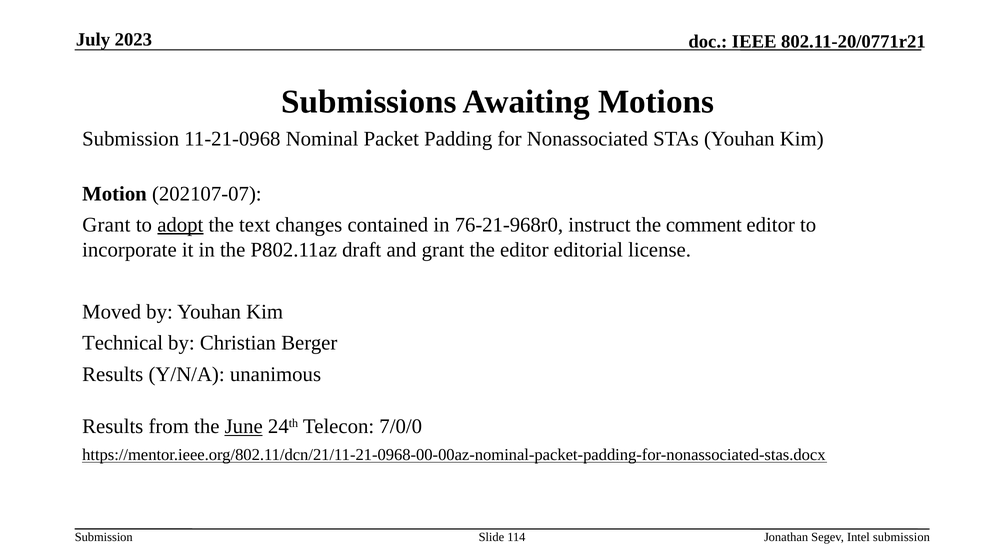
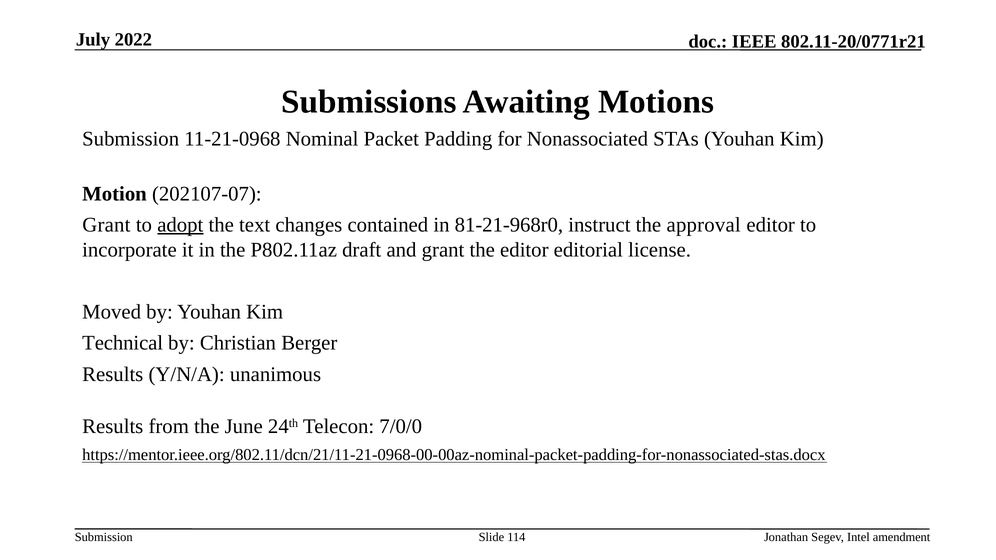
2023: 2023 -> 2022
76-21-968r0: 76-21-968r0 -> 81-21-968r0
comment: comment -> approval
June underline: present -> none
Intel submission: submission -> amendment
